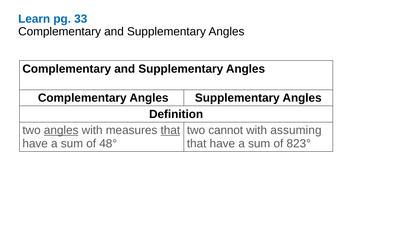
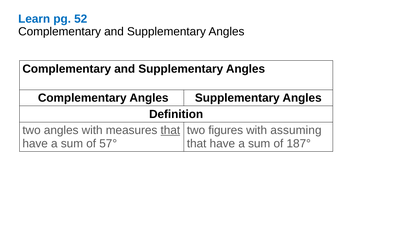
33: 33 -> 52
angles at (61, 130) underline: present -> none
cannot: cannot -> figures
48°: 48° -> 57°
823°: 823° -> 187°
